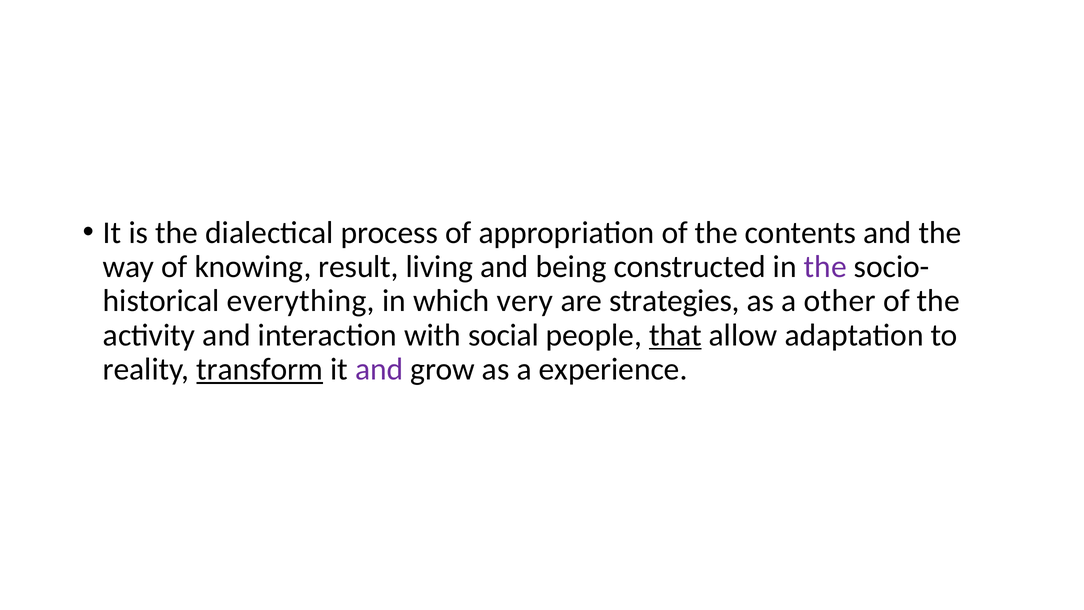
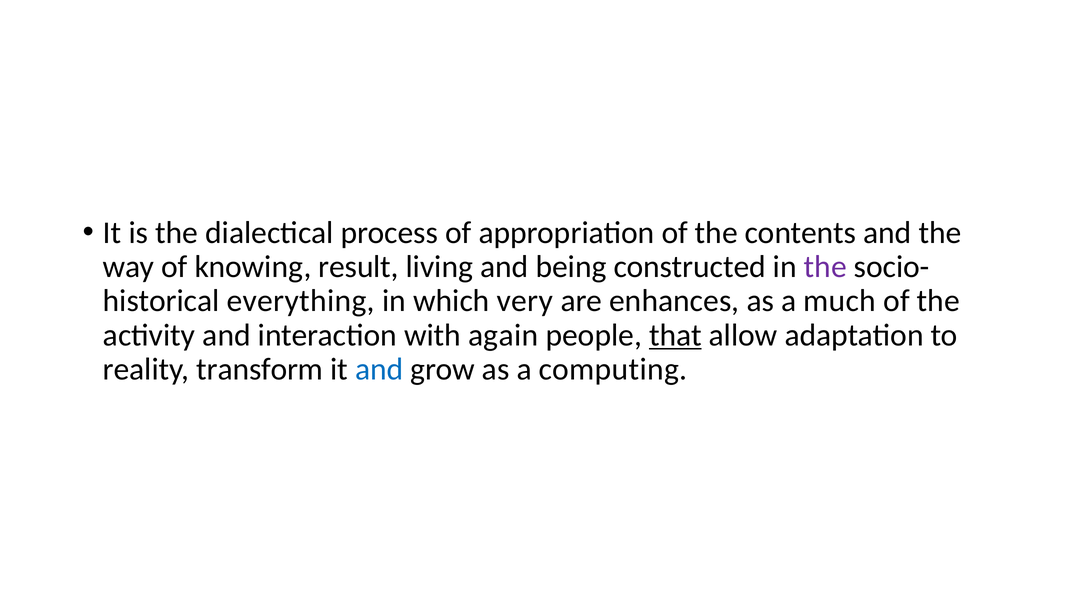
strategies: strategies -> enhances
other: other -> much
social: social -> again
transform underline: present -> none
and at (379, 369) colour: purple -> blue
experience: experience -> computing
